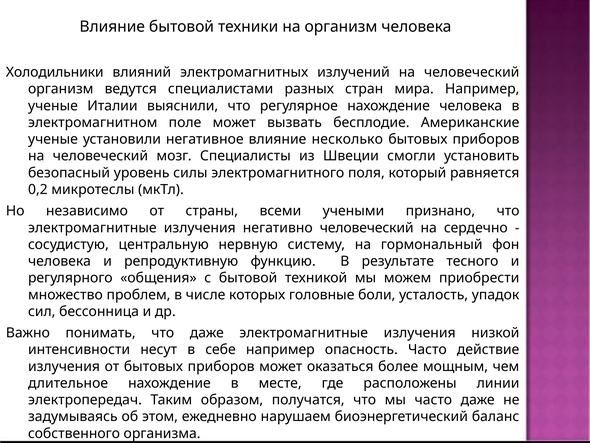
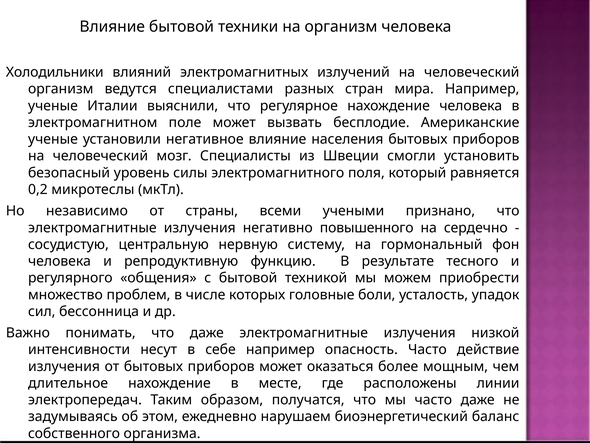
несколько: несколько -> населения
негативно человеческий: человеческий -> повышенного
